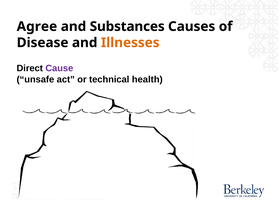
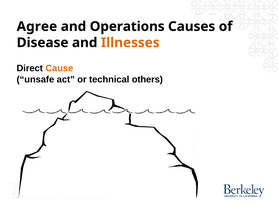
Substances: Substances -> Operations
Cause colour: purple -> orange
health: health -> others
